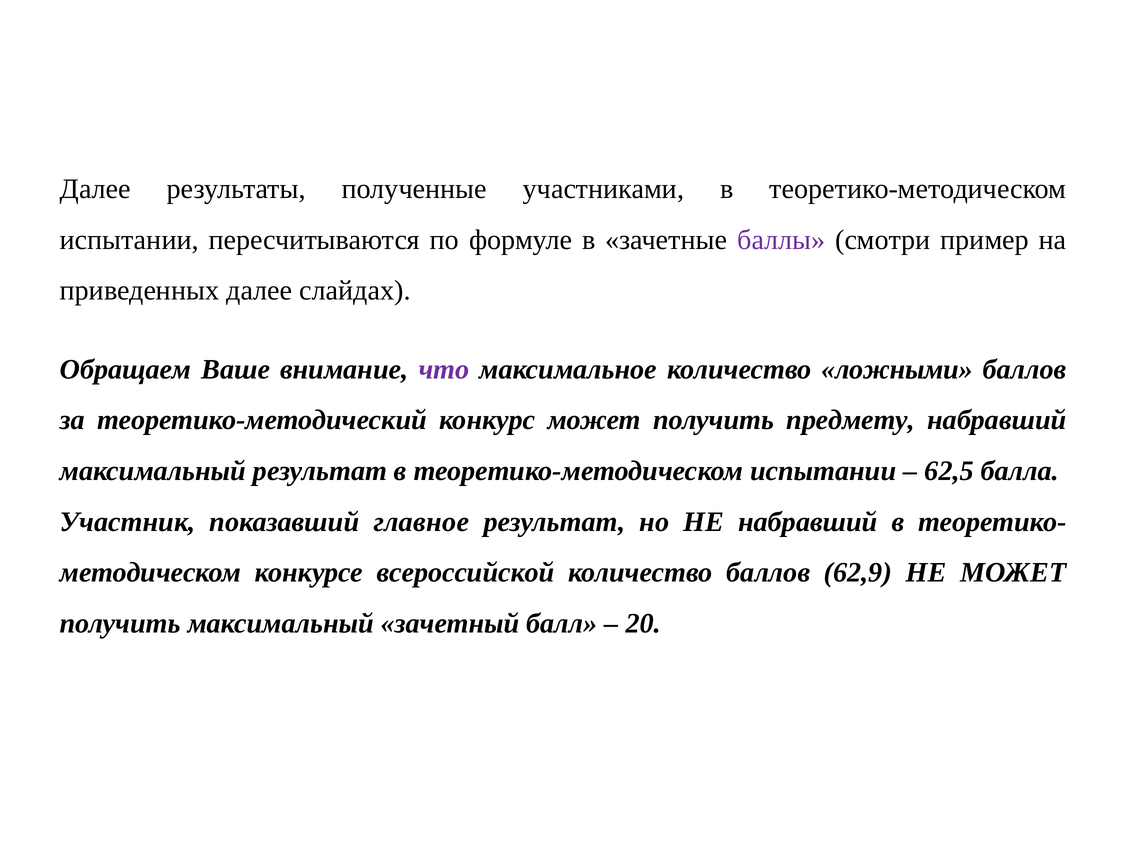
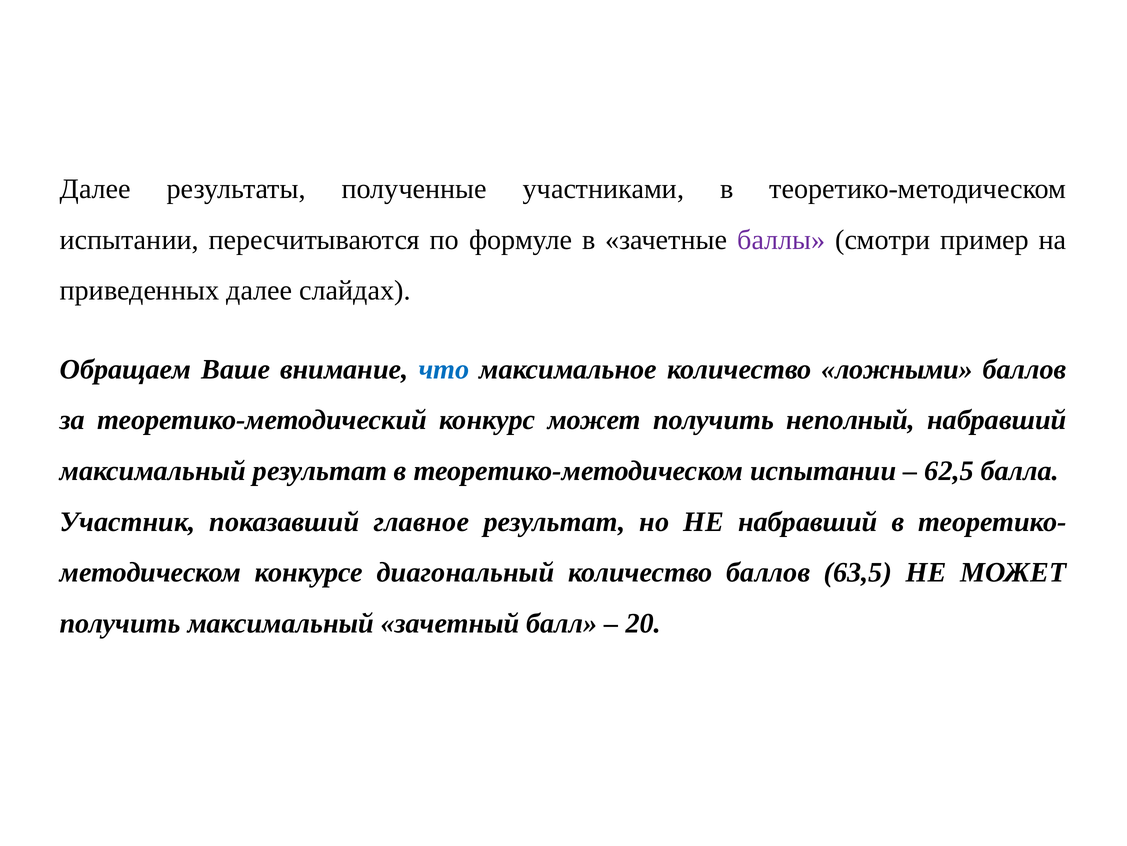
что colour: purple -> blue
предмету: предмету -> неполный
всероссийской: всероссийской -> диагональный
62,9: 62,9 -> 63,5
